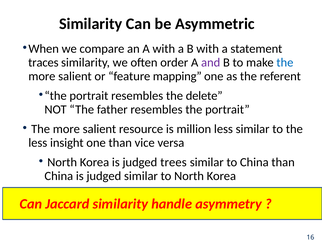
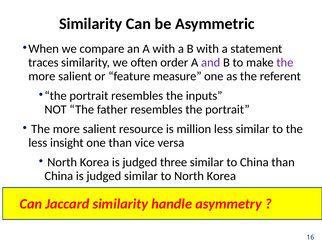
the at (285, 63) colour: blue -> purple
mapping: mapping -> measure
delete: delete -> inputs
trees: trees -> three
